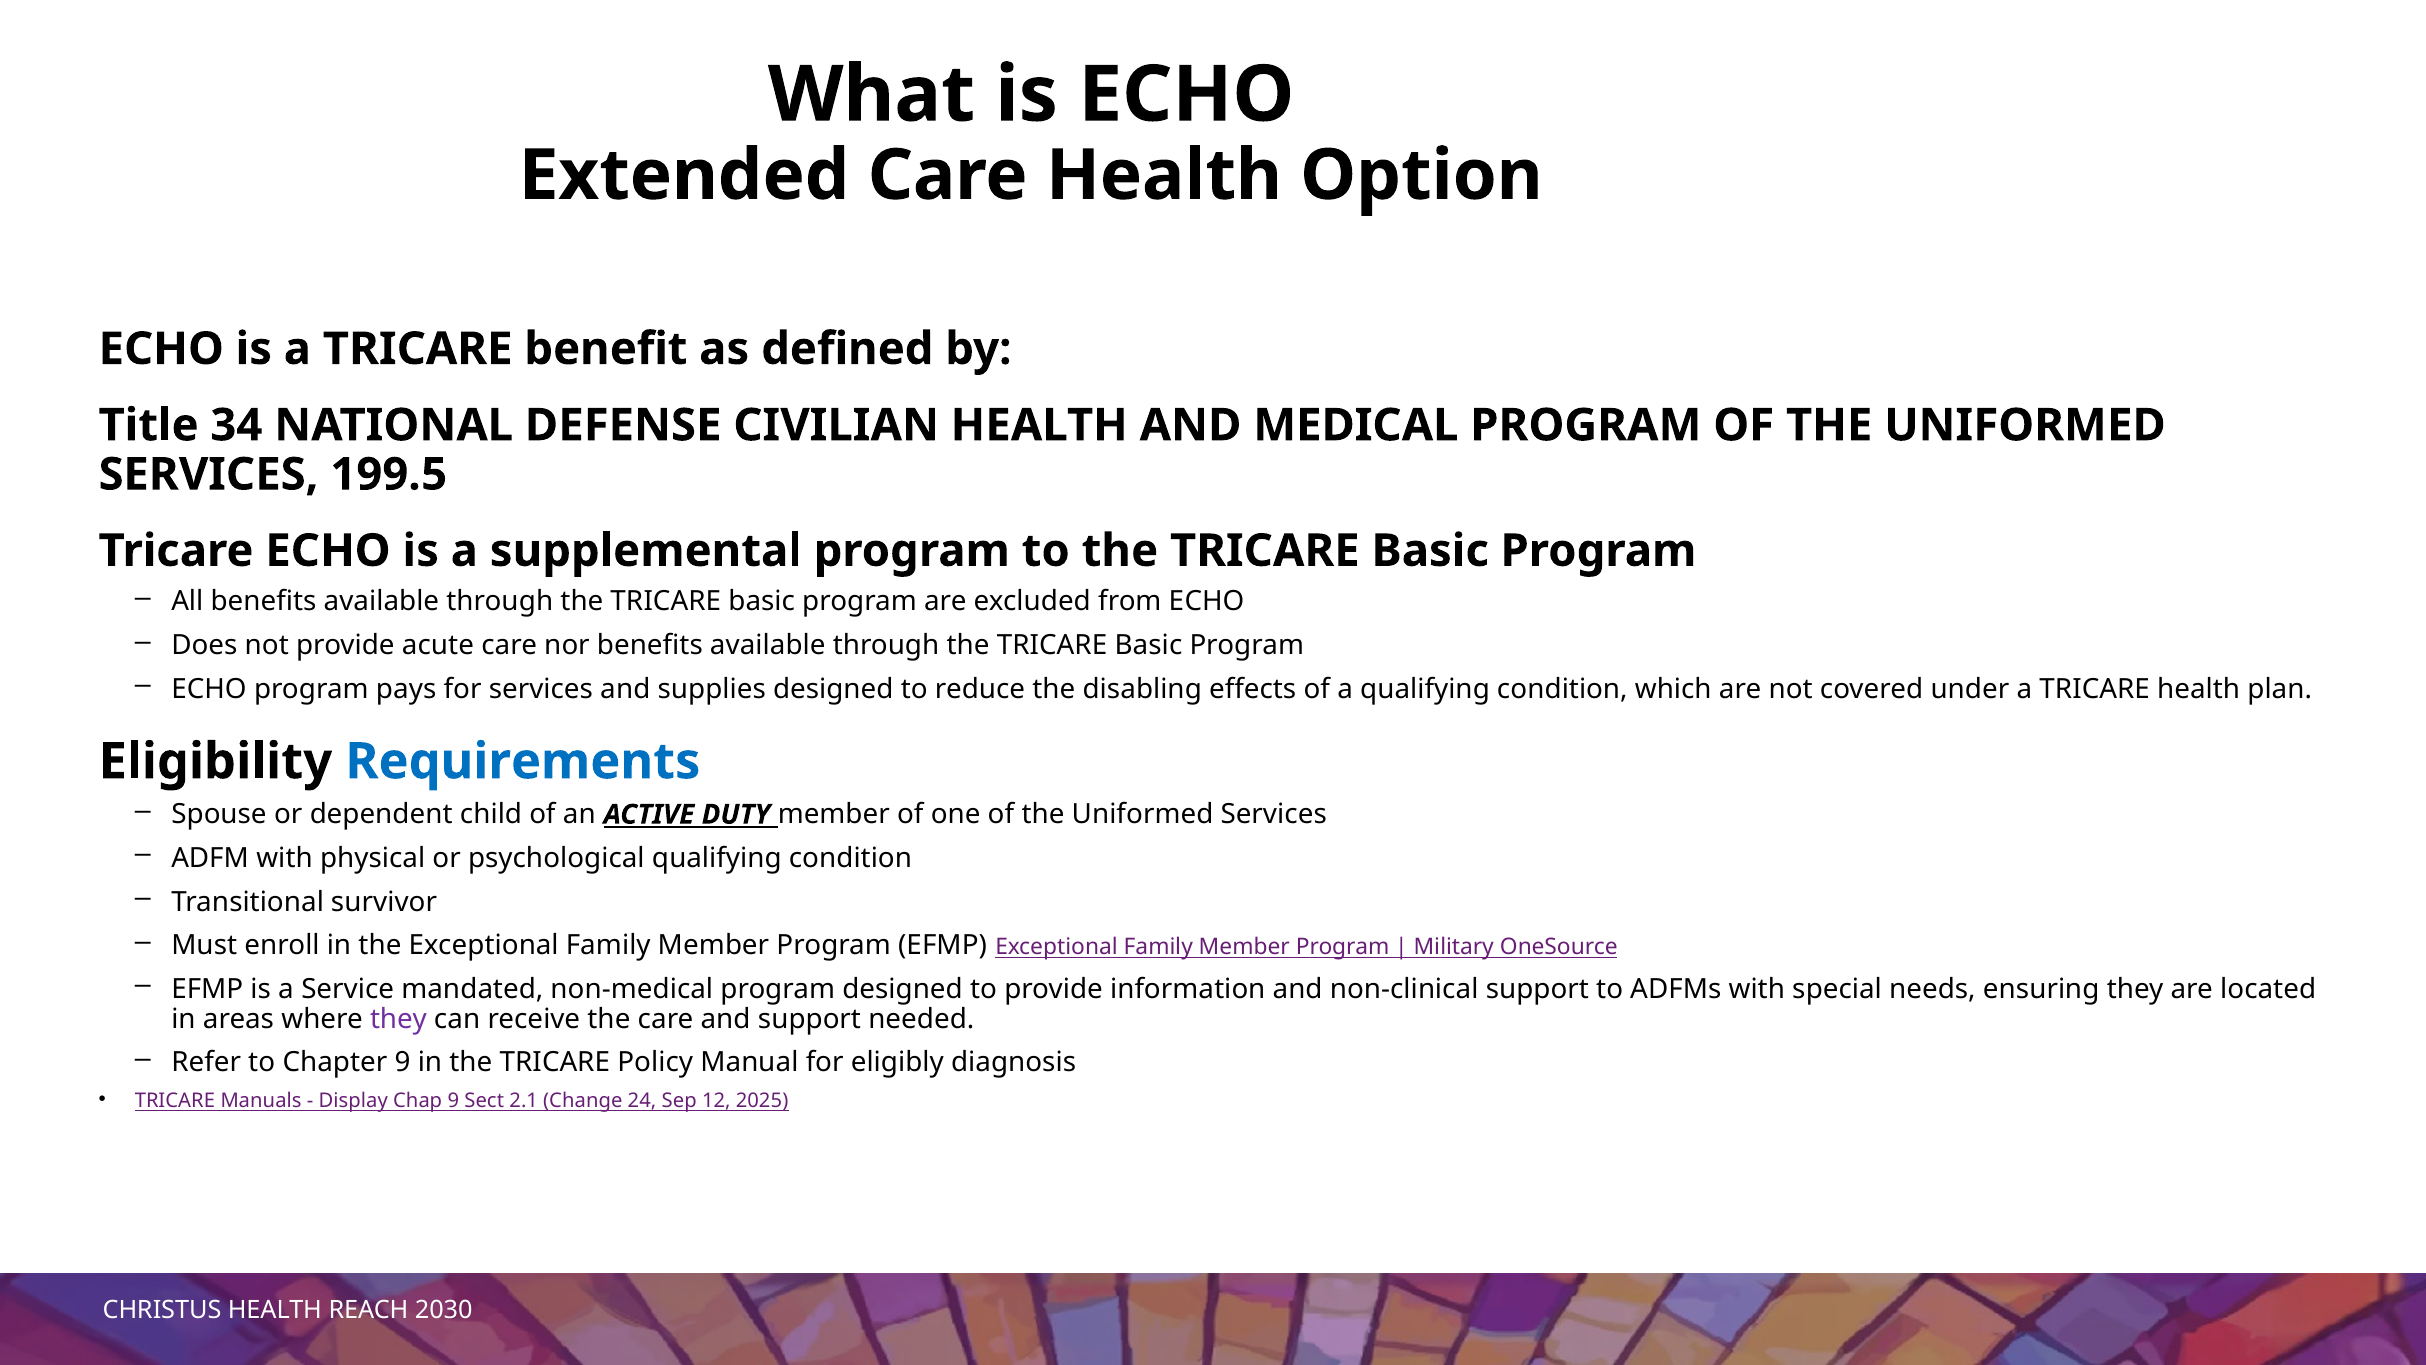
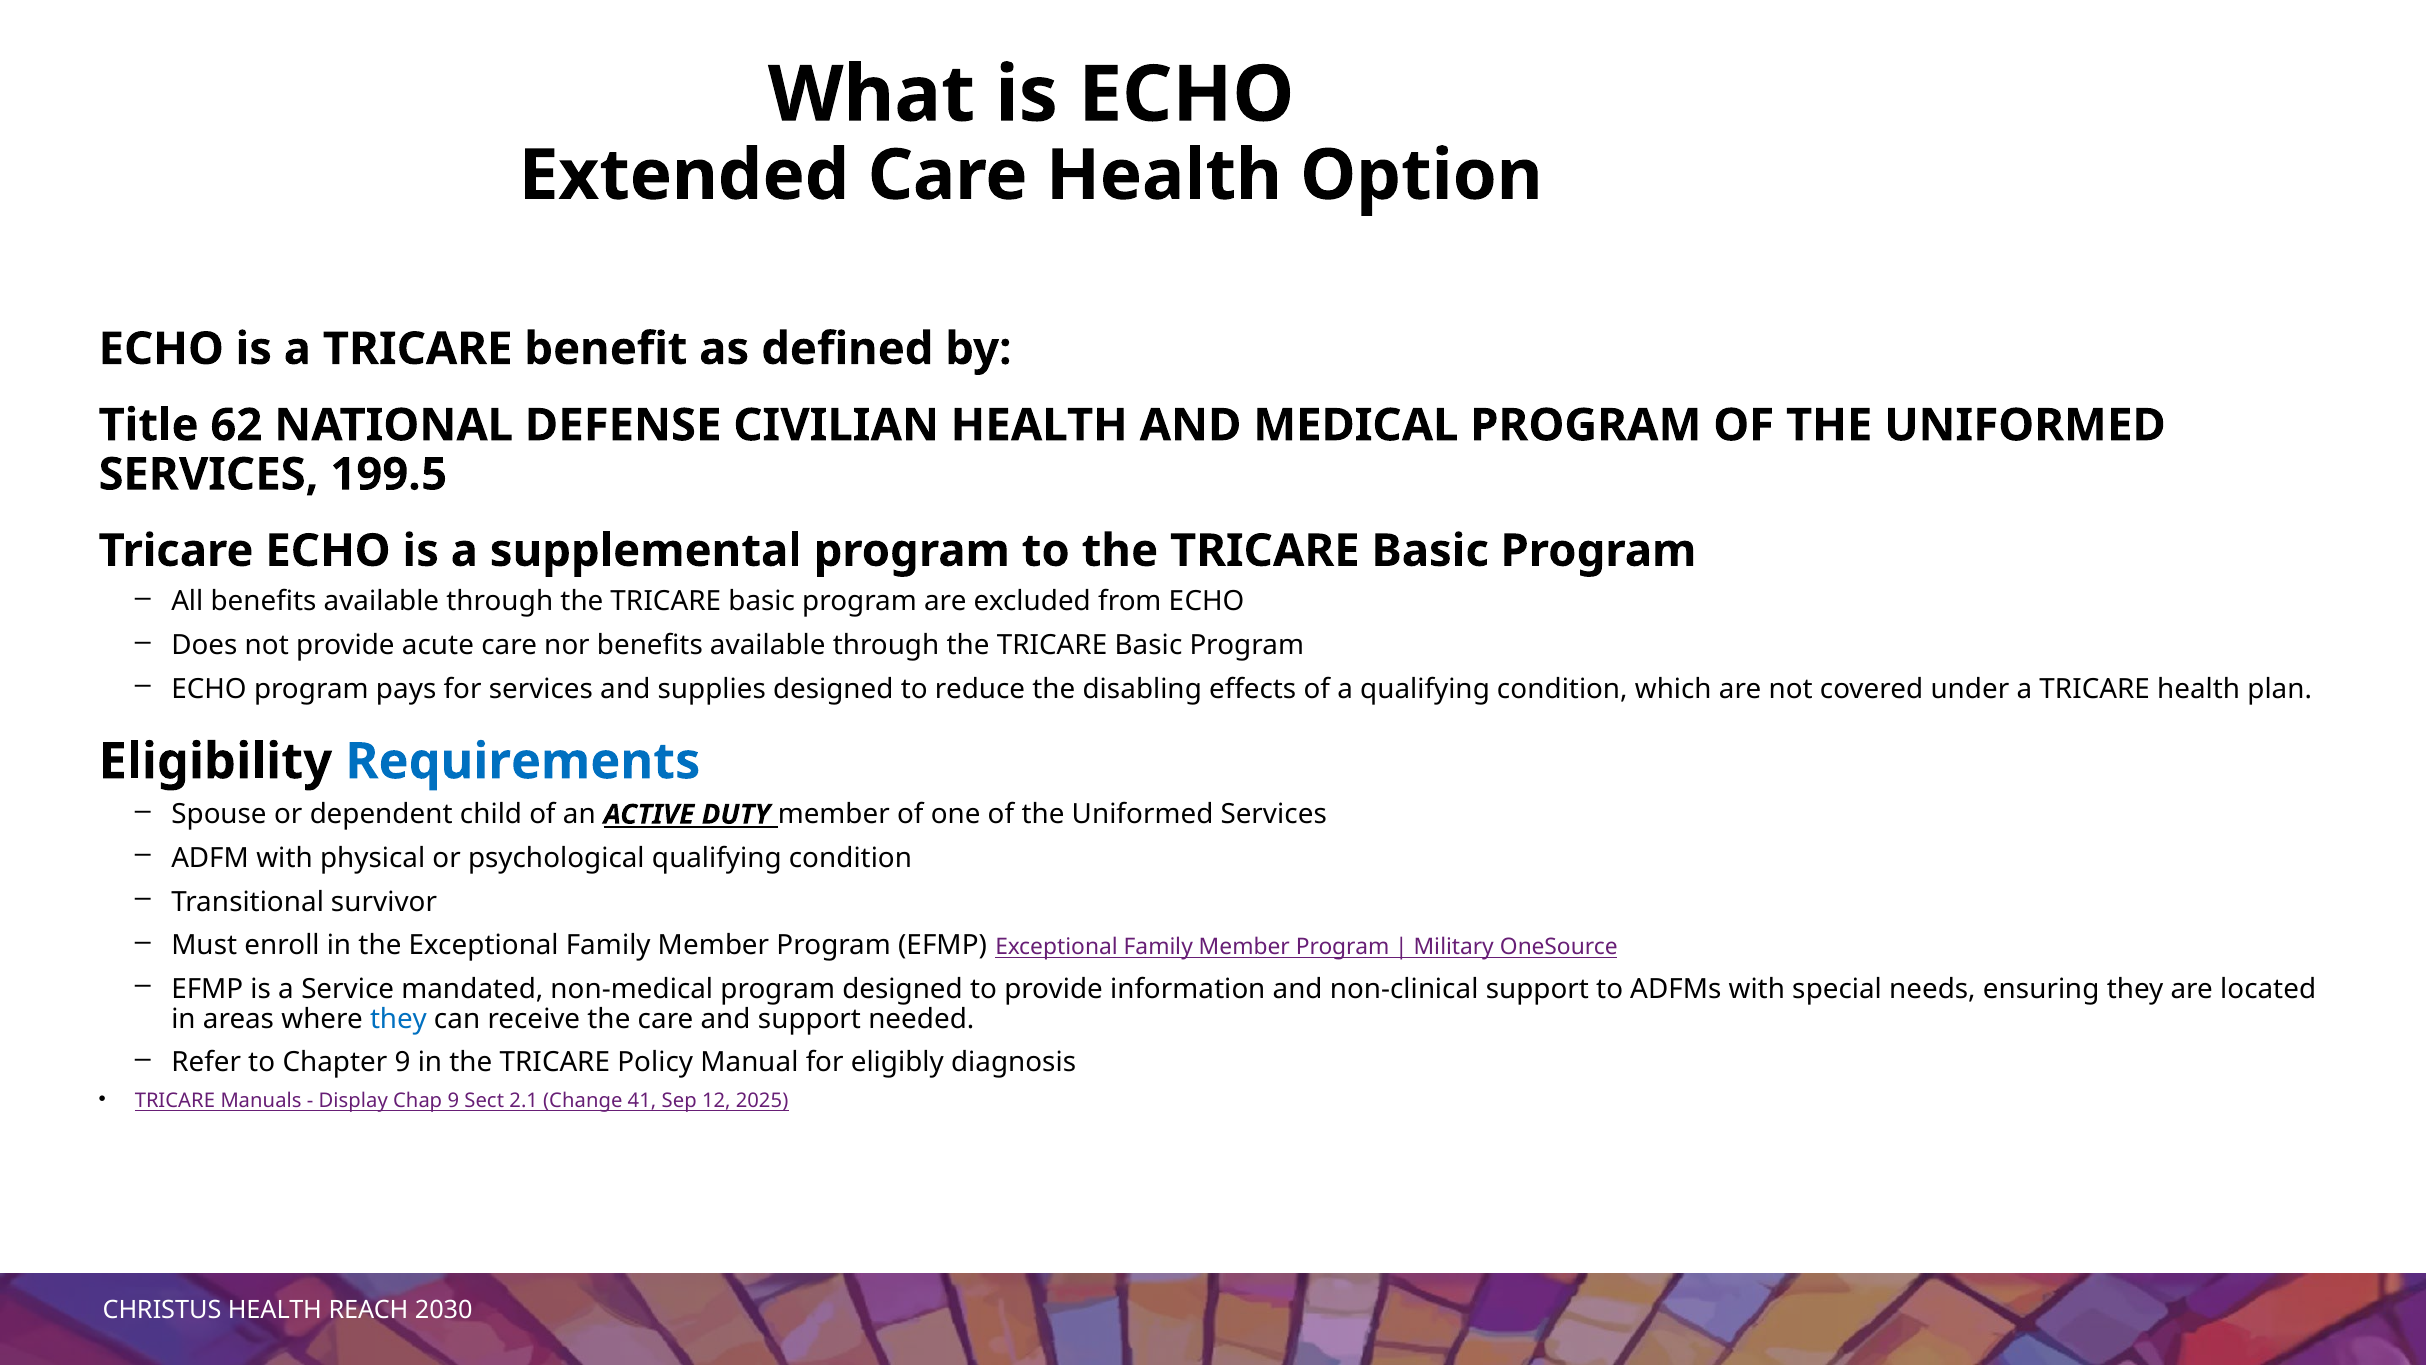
34: 34 -> 62
they at (398, 1019) colour: purple -> blue
24: 24 -> 41
